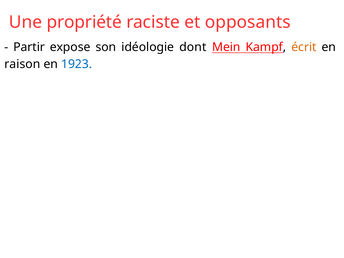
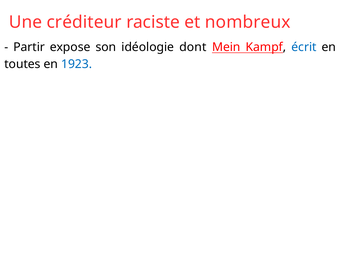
propriété: propriété -> créditeur
opposants: opposants -> nombreux
écrit colour: orange -> blue
raison: raison -> toutes
